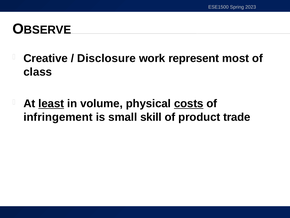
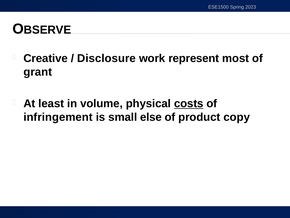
class: class -> grant
least underline: present -> none
skill: skill -> else
trade: trade -> copy
